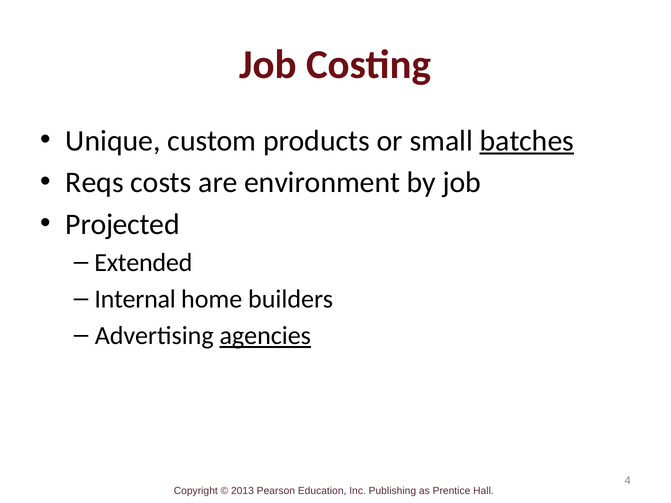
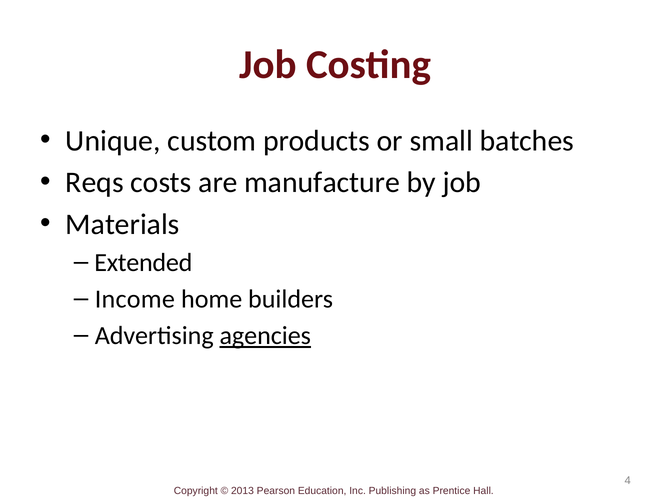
batches underline: present -> none
environment: environment -> manufacture
Projected: Projected -> Materials
Internal: Internal -> Income
